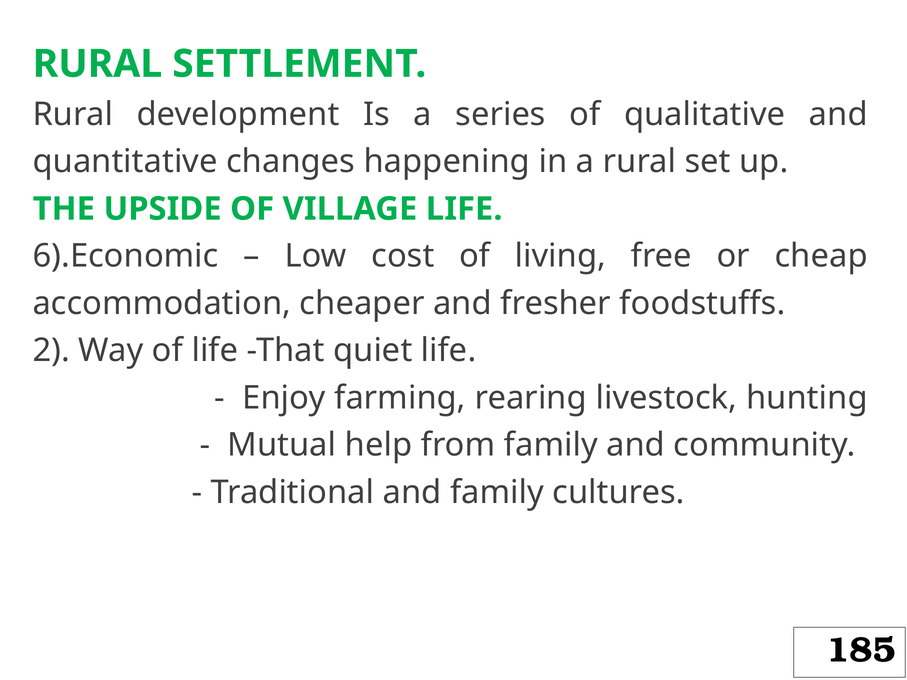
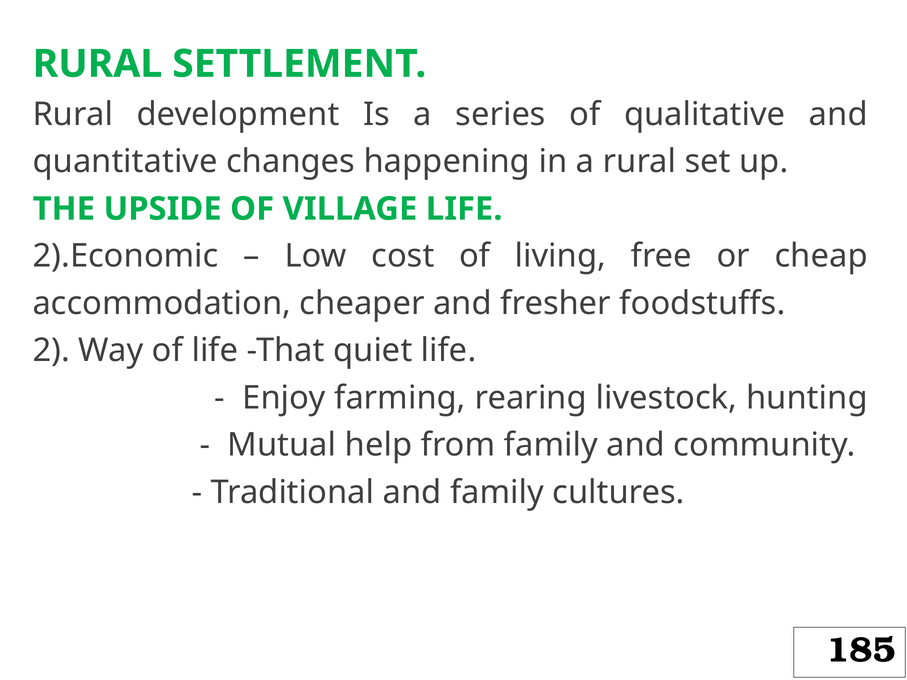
6).Economic: 6).Economic -> 2).Economic
